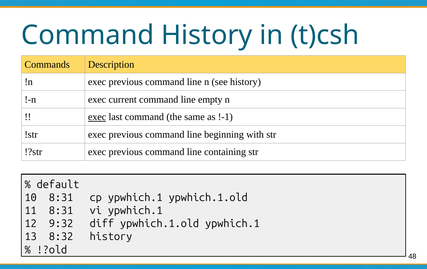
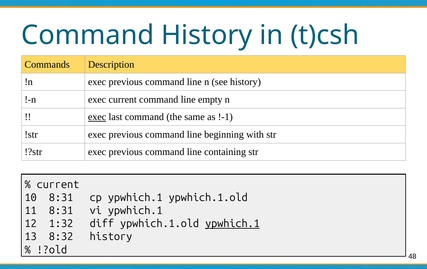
default at (58, 185): default -> current
9:32: 9:32 -> 1:32
ypwhich.1 at (232, 224) underline: none -> present
